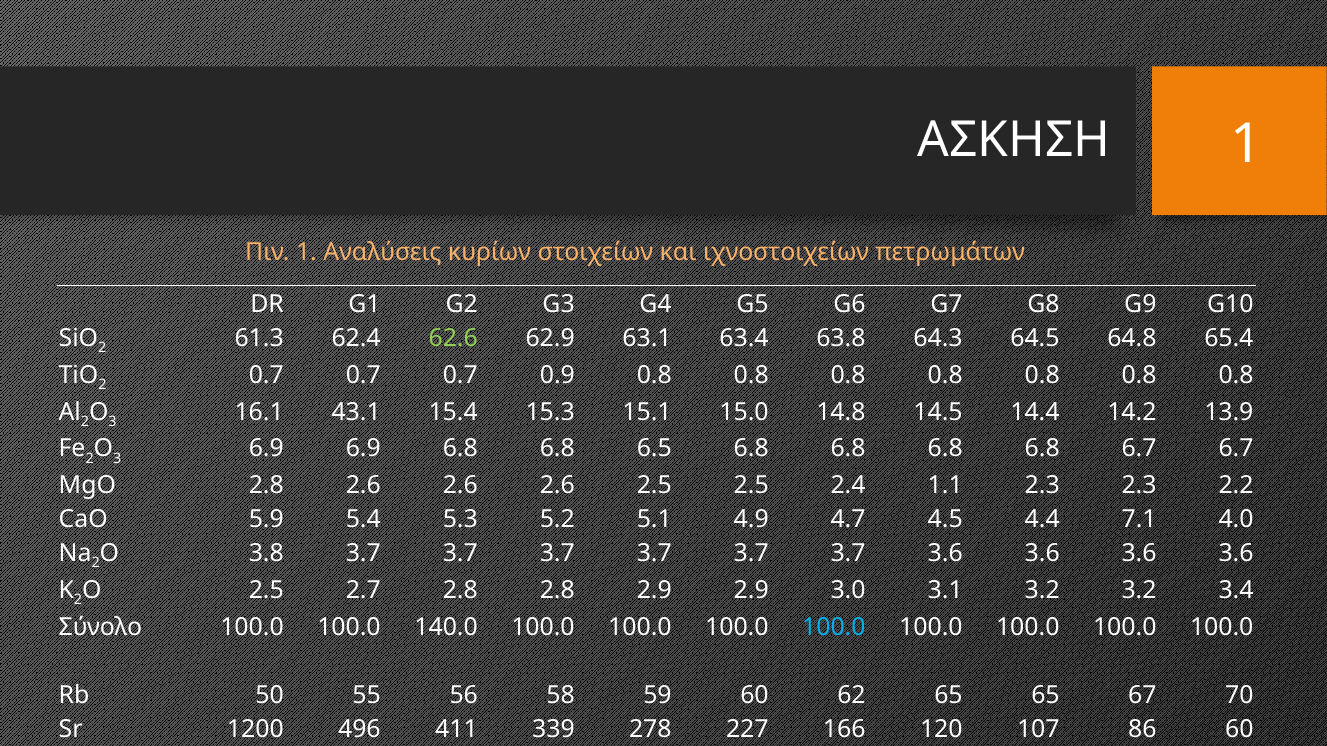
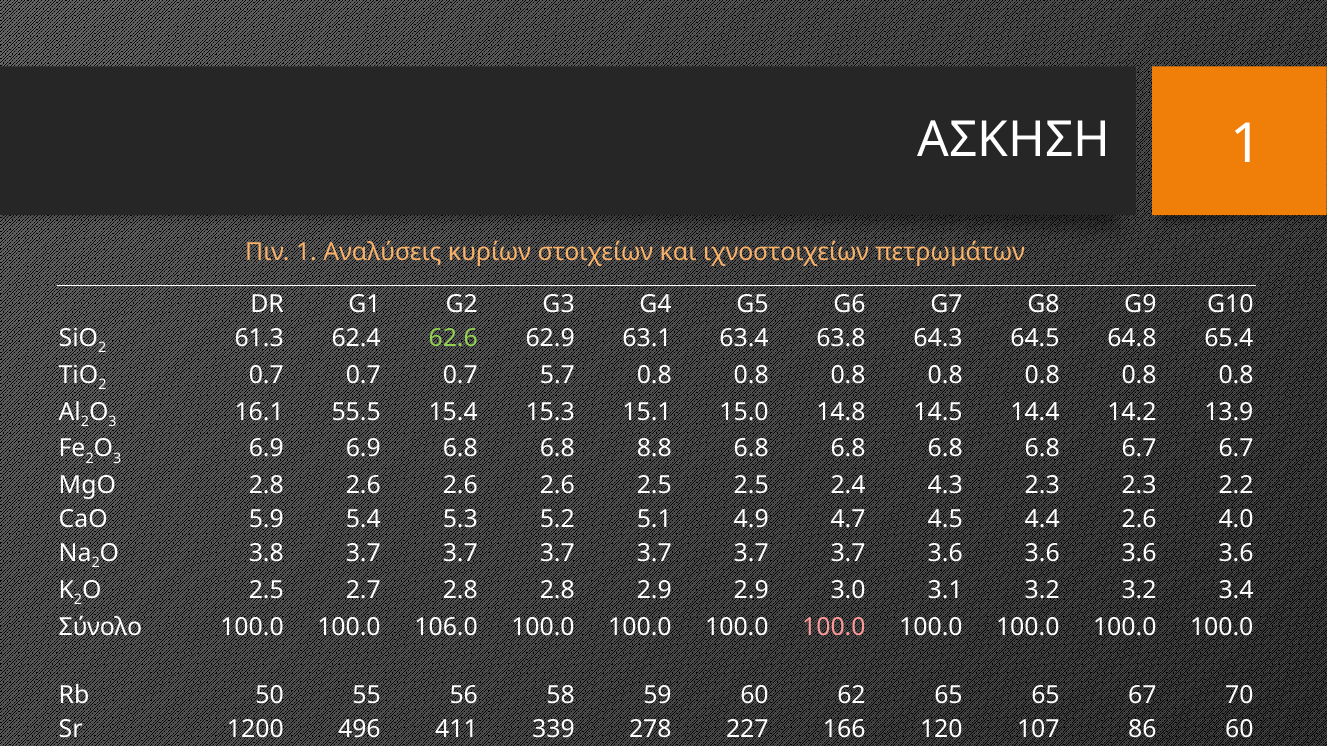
0.9: 0.9 -> 5.7
43.1: 43.1 -> 55.5
6.5: 6.5 -> 8.8
1.1: 1.1 -> 4.3
4.4 7.1: 7.1 -> 2.6
140.0: 140.0 -> 106.0
100.0 at (834, 628) colour: light blue -> pink
